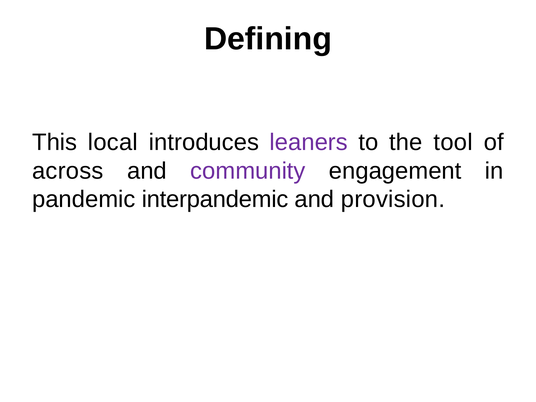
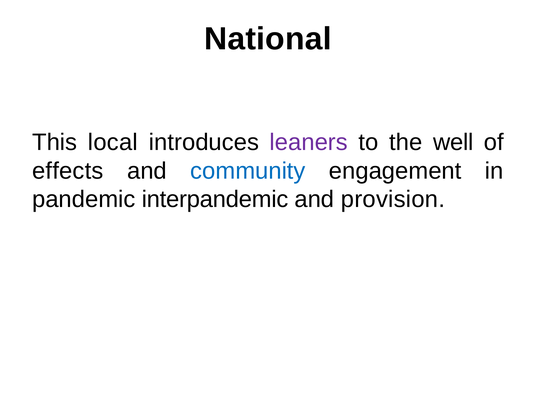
Defining: Defining -> National
tool: tool -> well
across: across -> effects
community colour: purple -> blue
